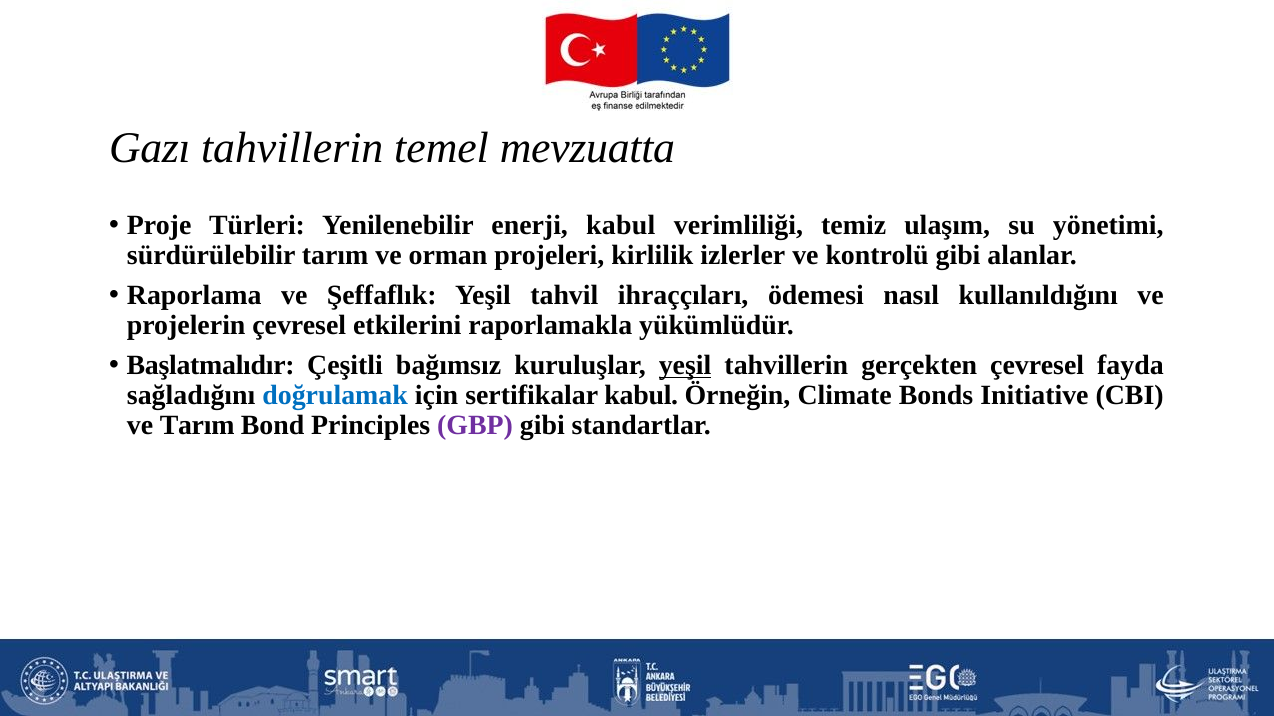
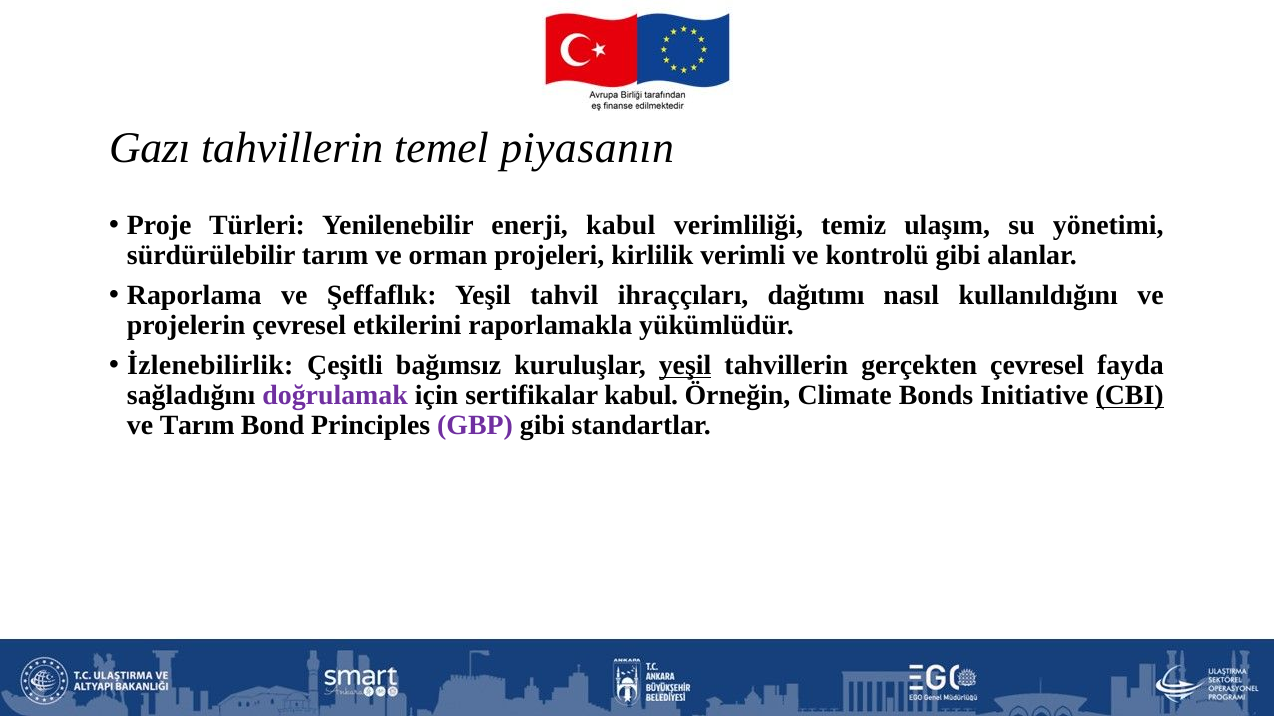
mevzuatta: mevzuatta -> piyasanın
izlerler: izlerler -> verimli
ödemesi: ödemesi -> dağıtımı
Başlatmalıdır: Başlatmalıdır -> İzlenebilirlik
doğrulamak colour: blue -> purple
CBI underline: none -> present
